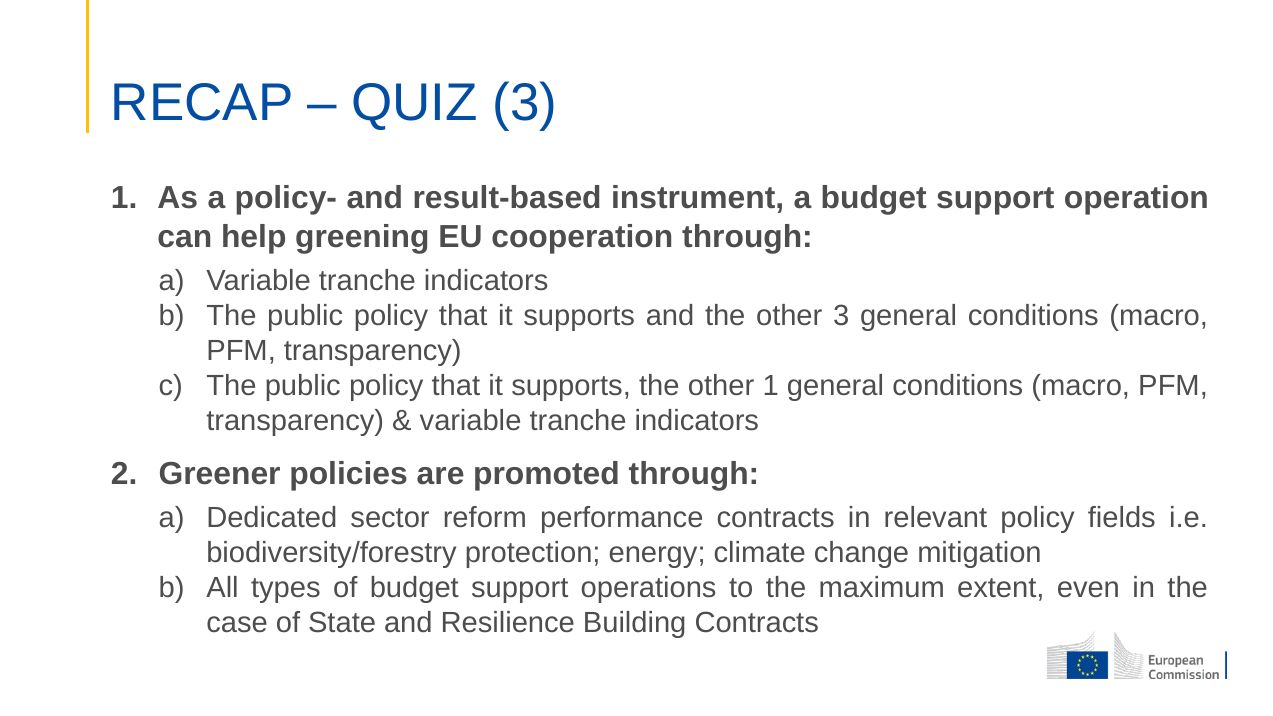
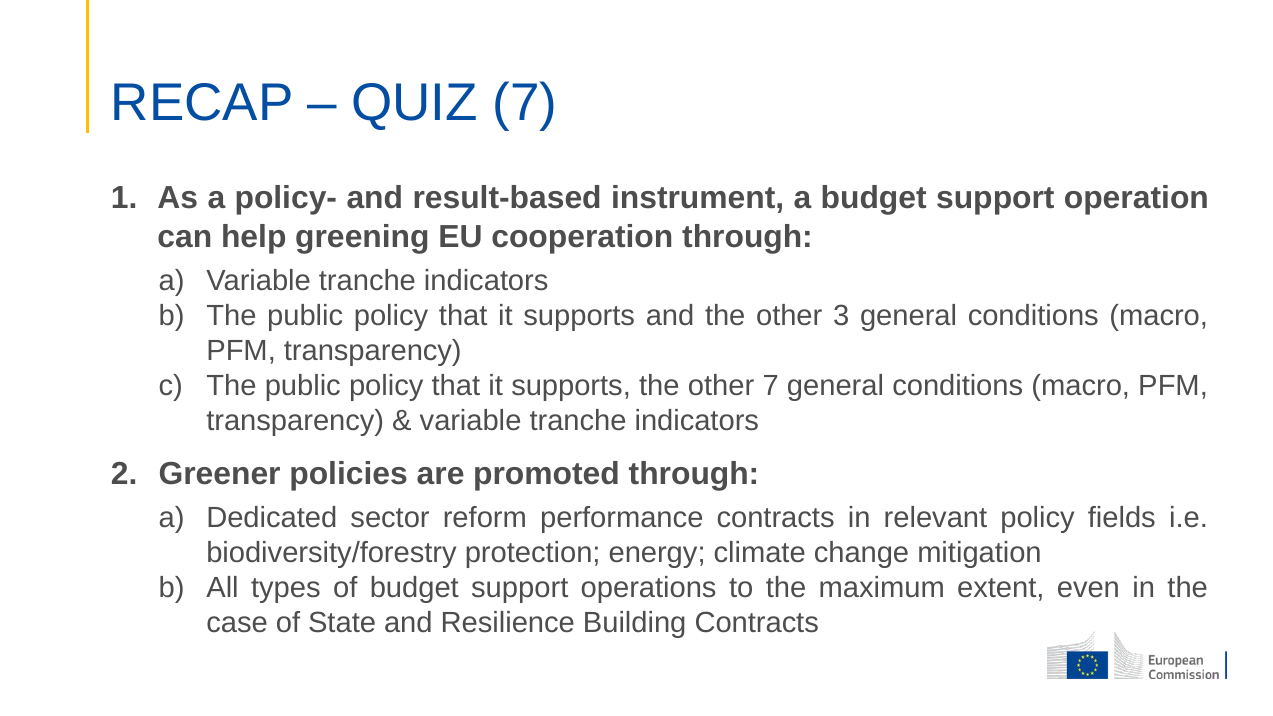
QUIZ 3: 3 -> 7
other 1: 1 -> 7
